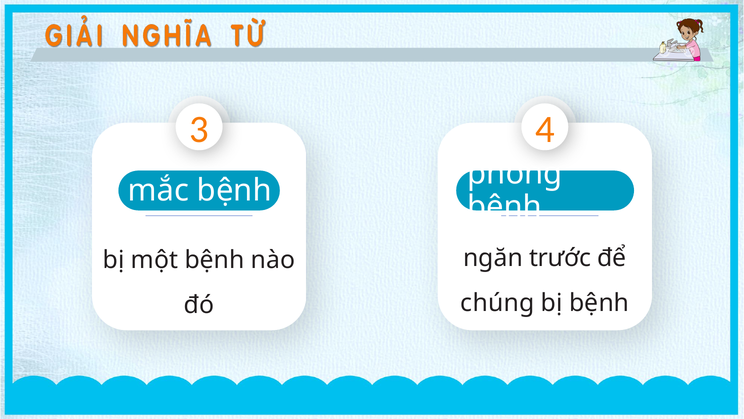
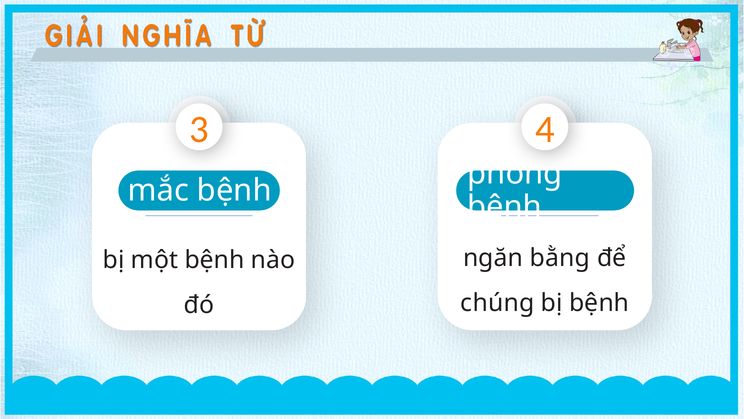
trước: trước -> bằng
